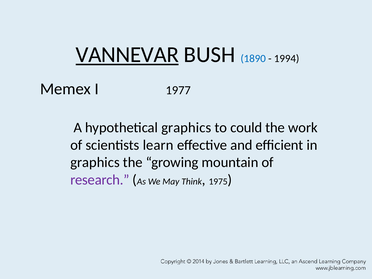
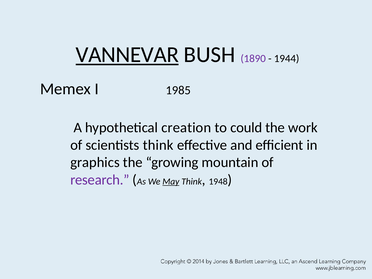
1890 colour: blue -> purple
1994: 1994 -> 1944
1977: 1977 -> 1985
hypothetical graphics: graphics -> creation
scientists learn: learn -> think
May underline: none -> present
1975: 1975 -> 1948
